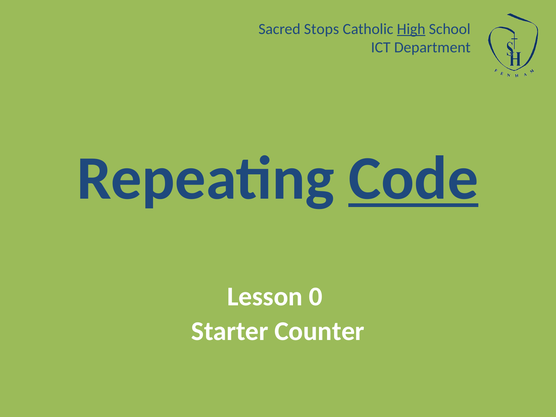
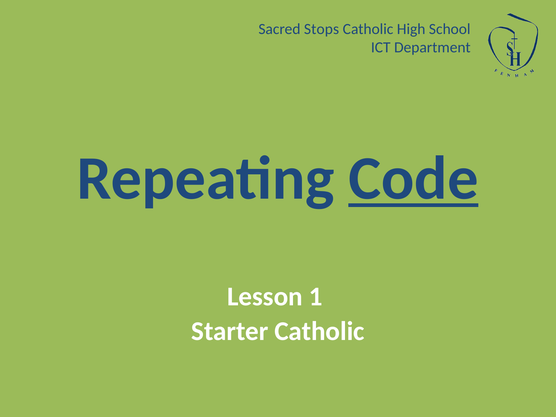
High underline: present -> none
0: 0 -> 1
Starter Counter: Counter -> Catholic
